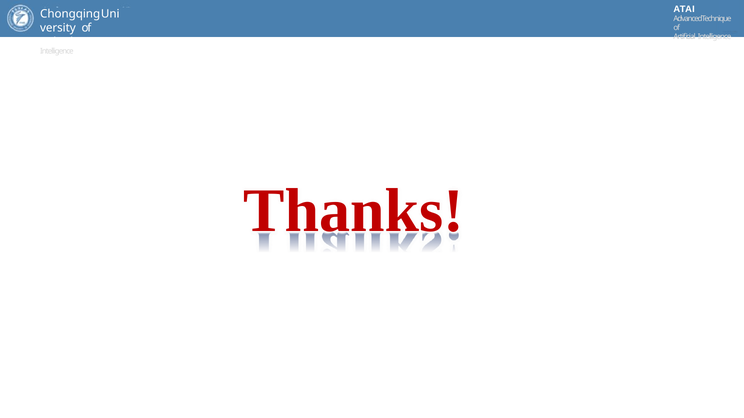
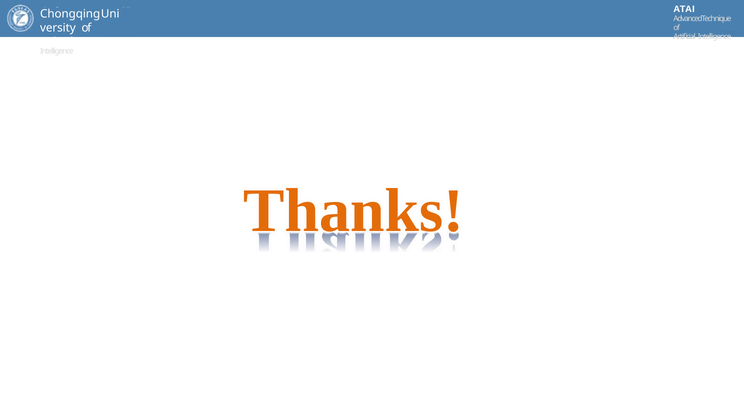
Thanks colour: red -> orange
